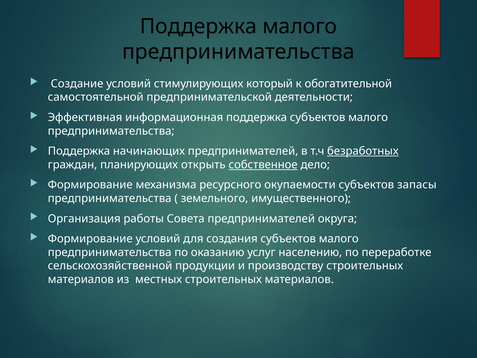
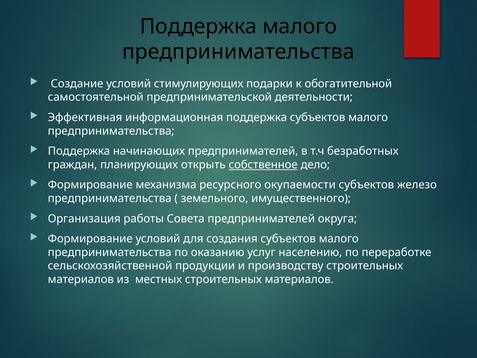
который: который -> подарки
безработных underline: present -> none
запасы: запасы -> железо
